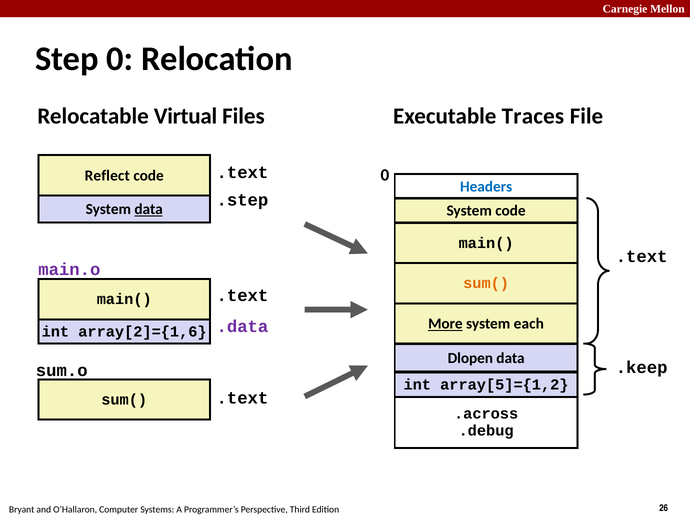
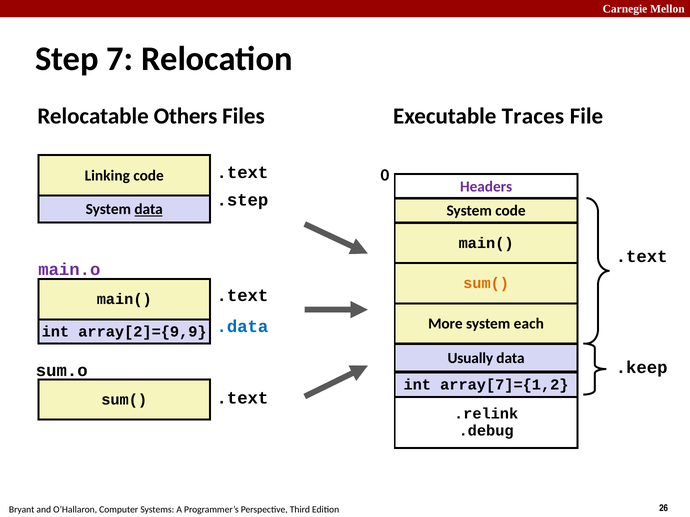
Step 0: 0 -> 7
Virtual: Virtual -> Others
Reflect: Reflect -> Linking
Headers colour: blue -> purple
More underline: present -> none
.data colour: purple -> blue
array[2]={1,6: array[2]={1,6 -> array[2]={9,9
Dlopen: Dlopen -> Usually
array[5]={1,2: array[5]={1,2 -> array[7]={1,2
.across: .across -> .relink
